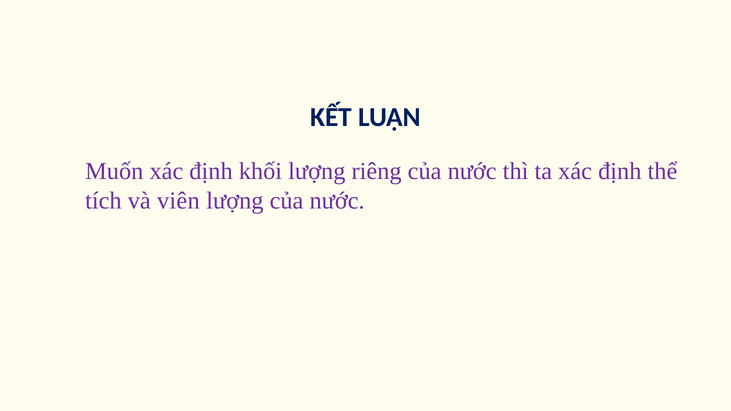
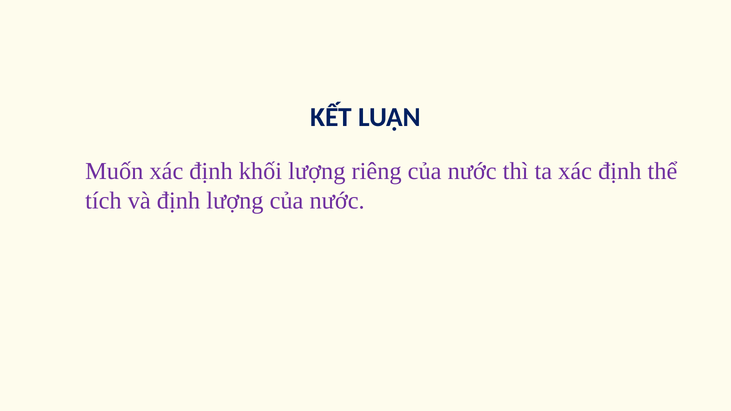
và viên: viên -> định
